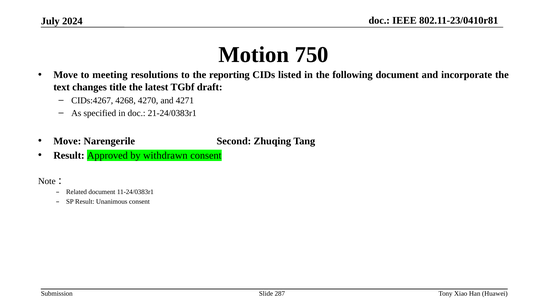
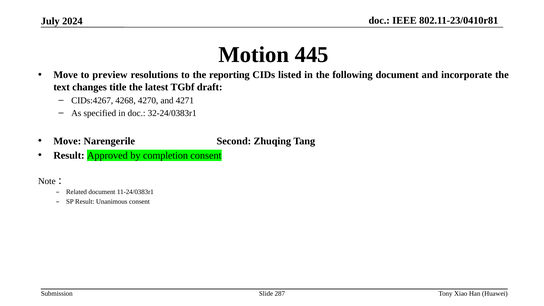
750: 750 -> 445
meeting: meeting -> preview
21-24/0383r1: 21-24/0383r1 -> 32-24/0383r1
withdrawn: withdrawn -> completion
